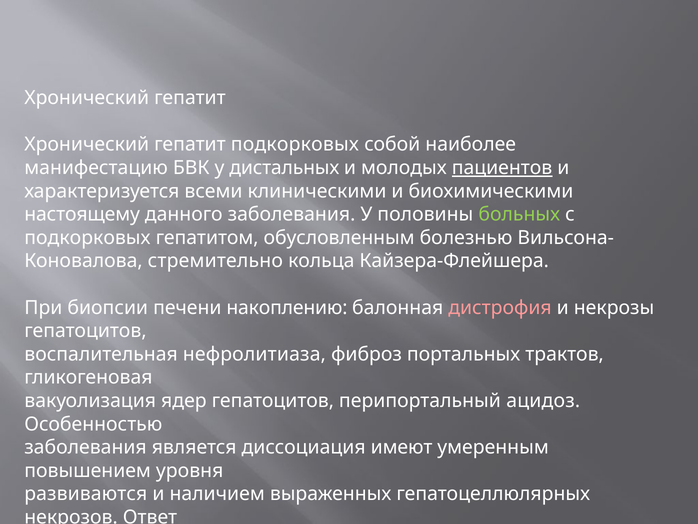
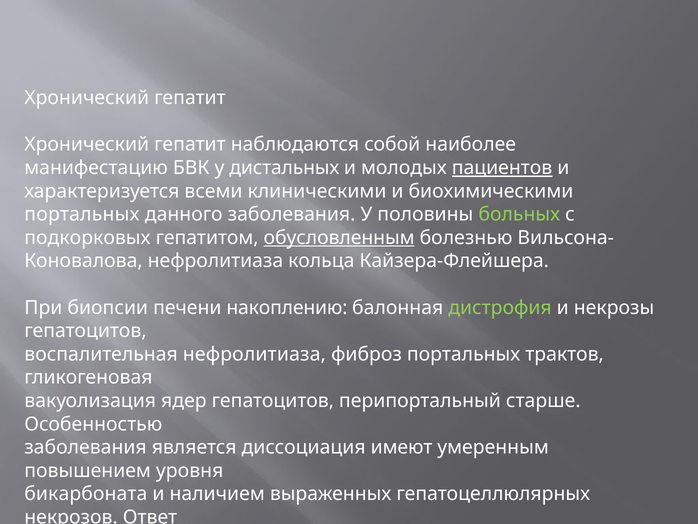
гепатит подкорковых: подкорковых -> наблюдаются
настоящему at (82, 214): настоящему -> портальных
обусловленным underline: none -> present
стремительно at (215, 261): стремительно -> нефролитиаза
дистрофия colour: pink -> light green
ацидоз: ацидоз -> старше
развиваются: развиваются -> бикарбоната
